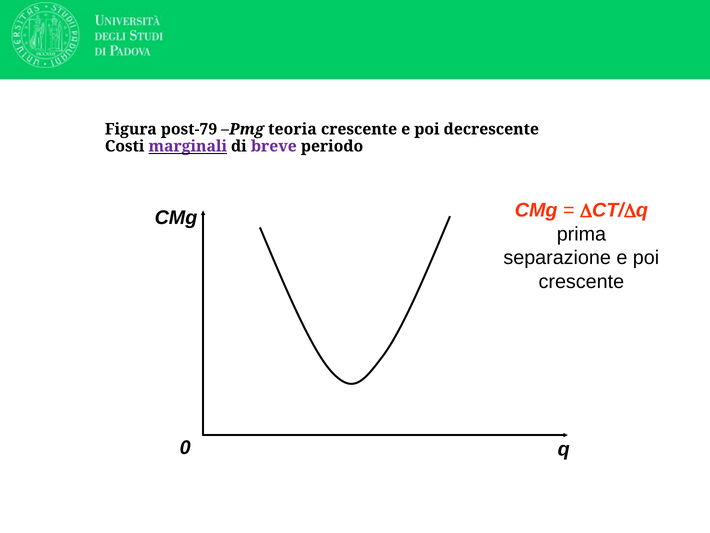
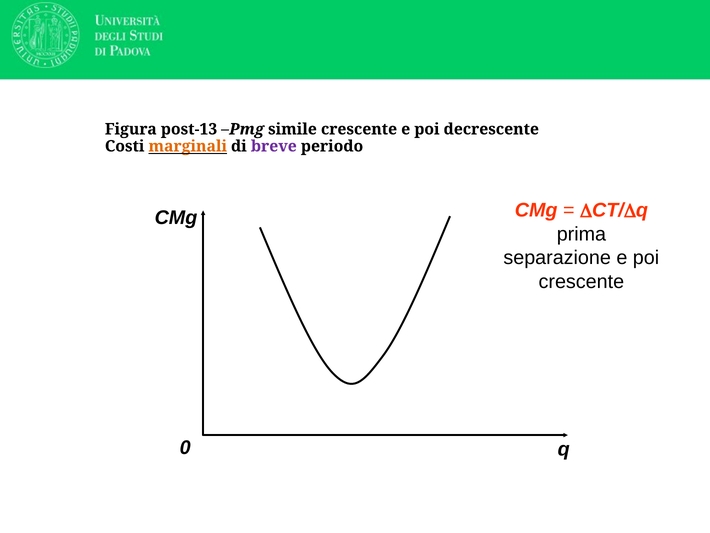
post-79: post-79 -> post-13
teoria: teoria -> simile
marginali colour: purple -> orange
